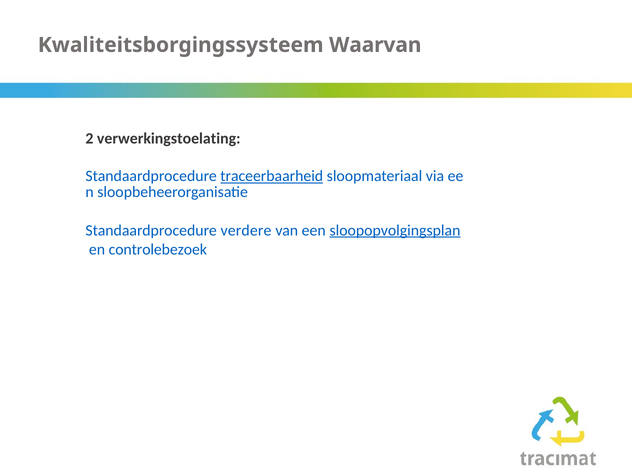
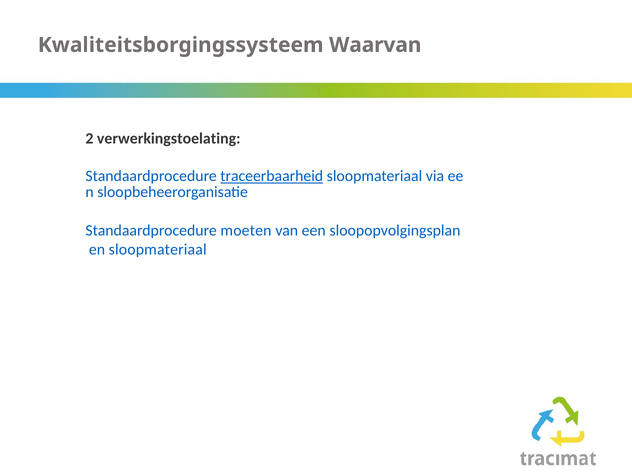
verdere: verdere -> moeten
sloopopvolgingsplan underline: present -> none
en controlebezoek: controlebezoek -> sloopmateriaal
